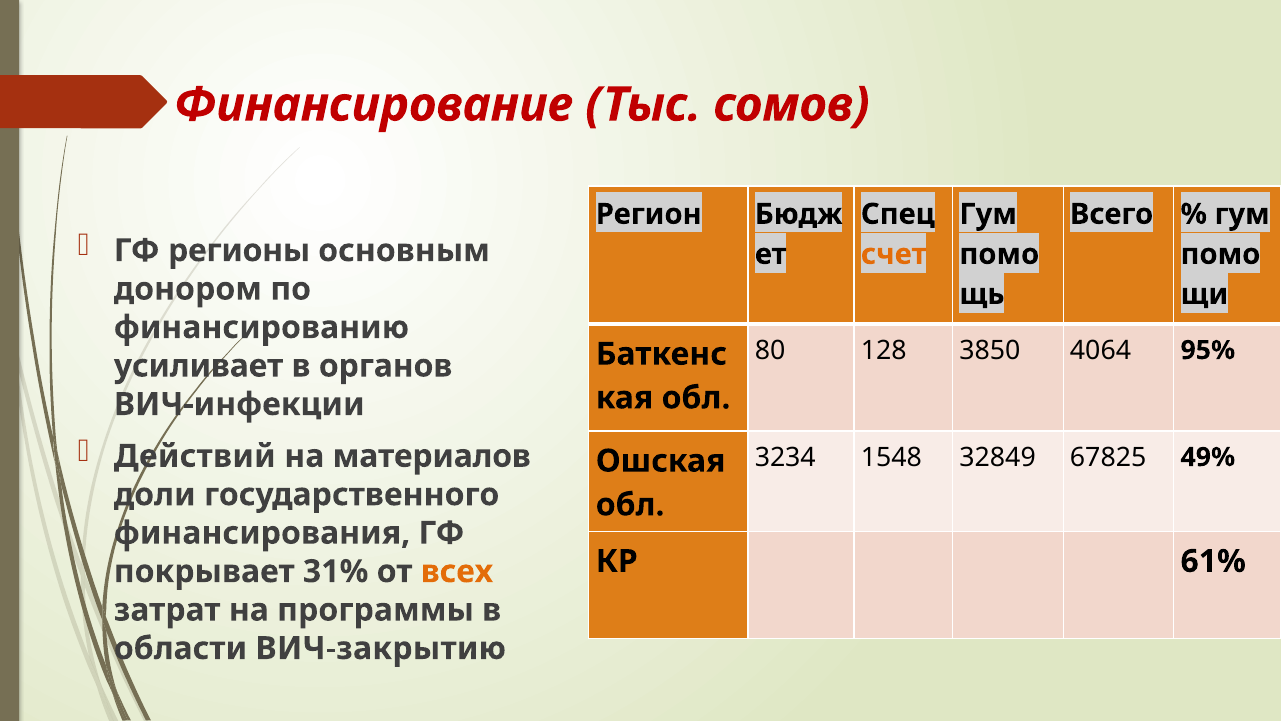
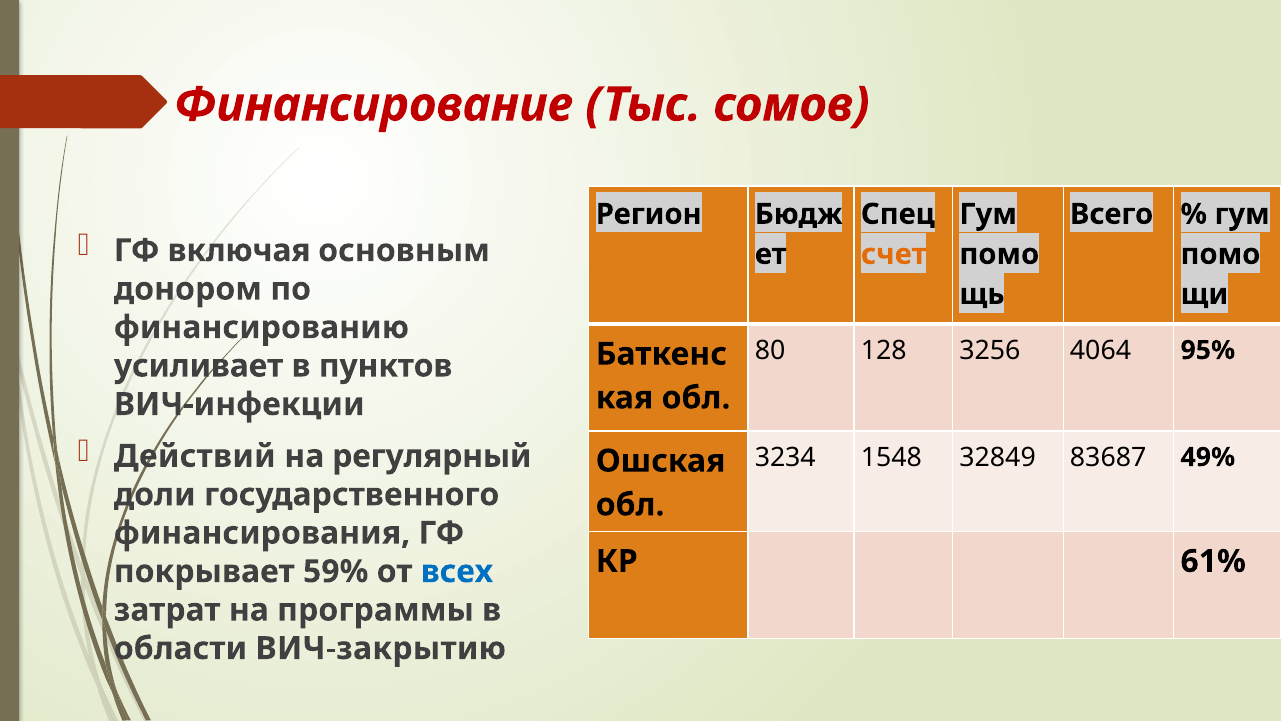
регионы: регионы -> включая
3850: 3850 -> 3256
органов: органов -> пунктов
материалов: материалов -> регулярный
67825: 67825 -> 83687
31%: 31% -> 59%
всех colour: orange -> blue
